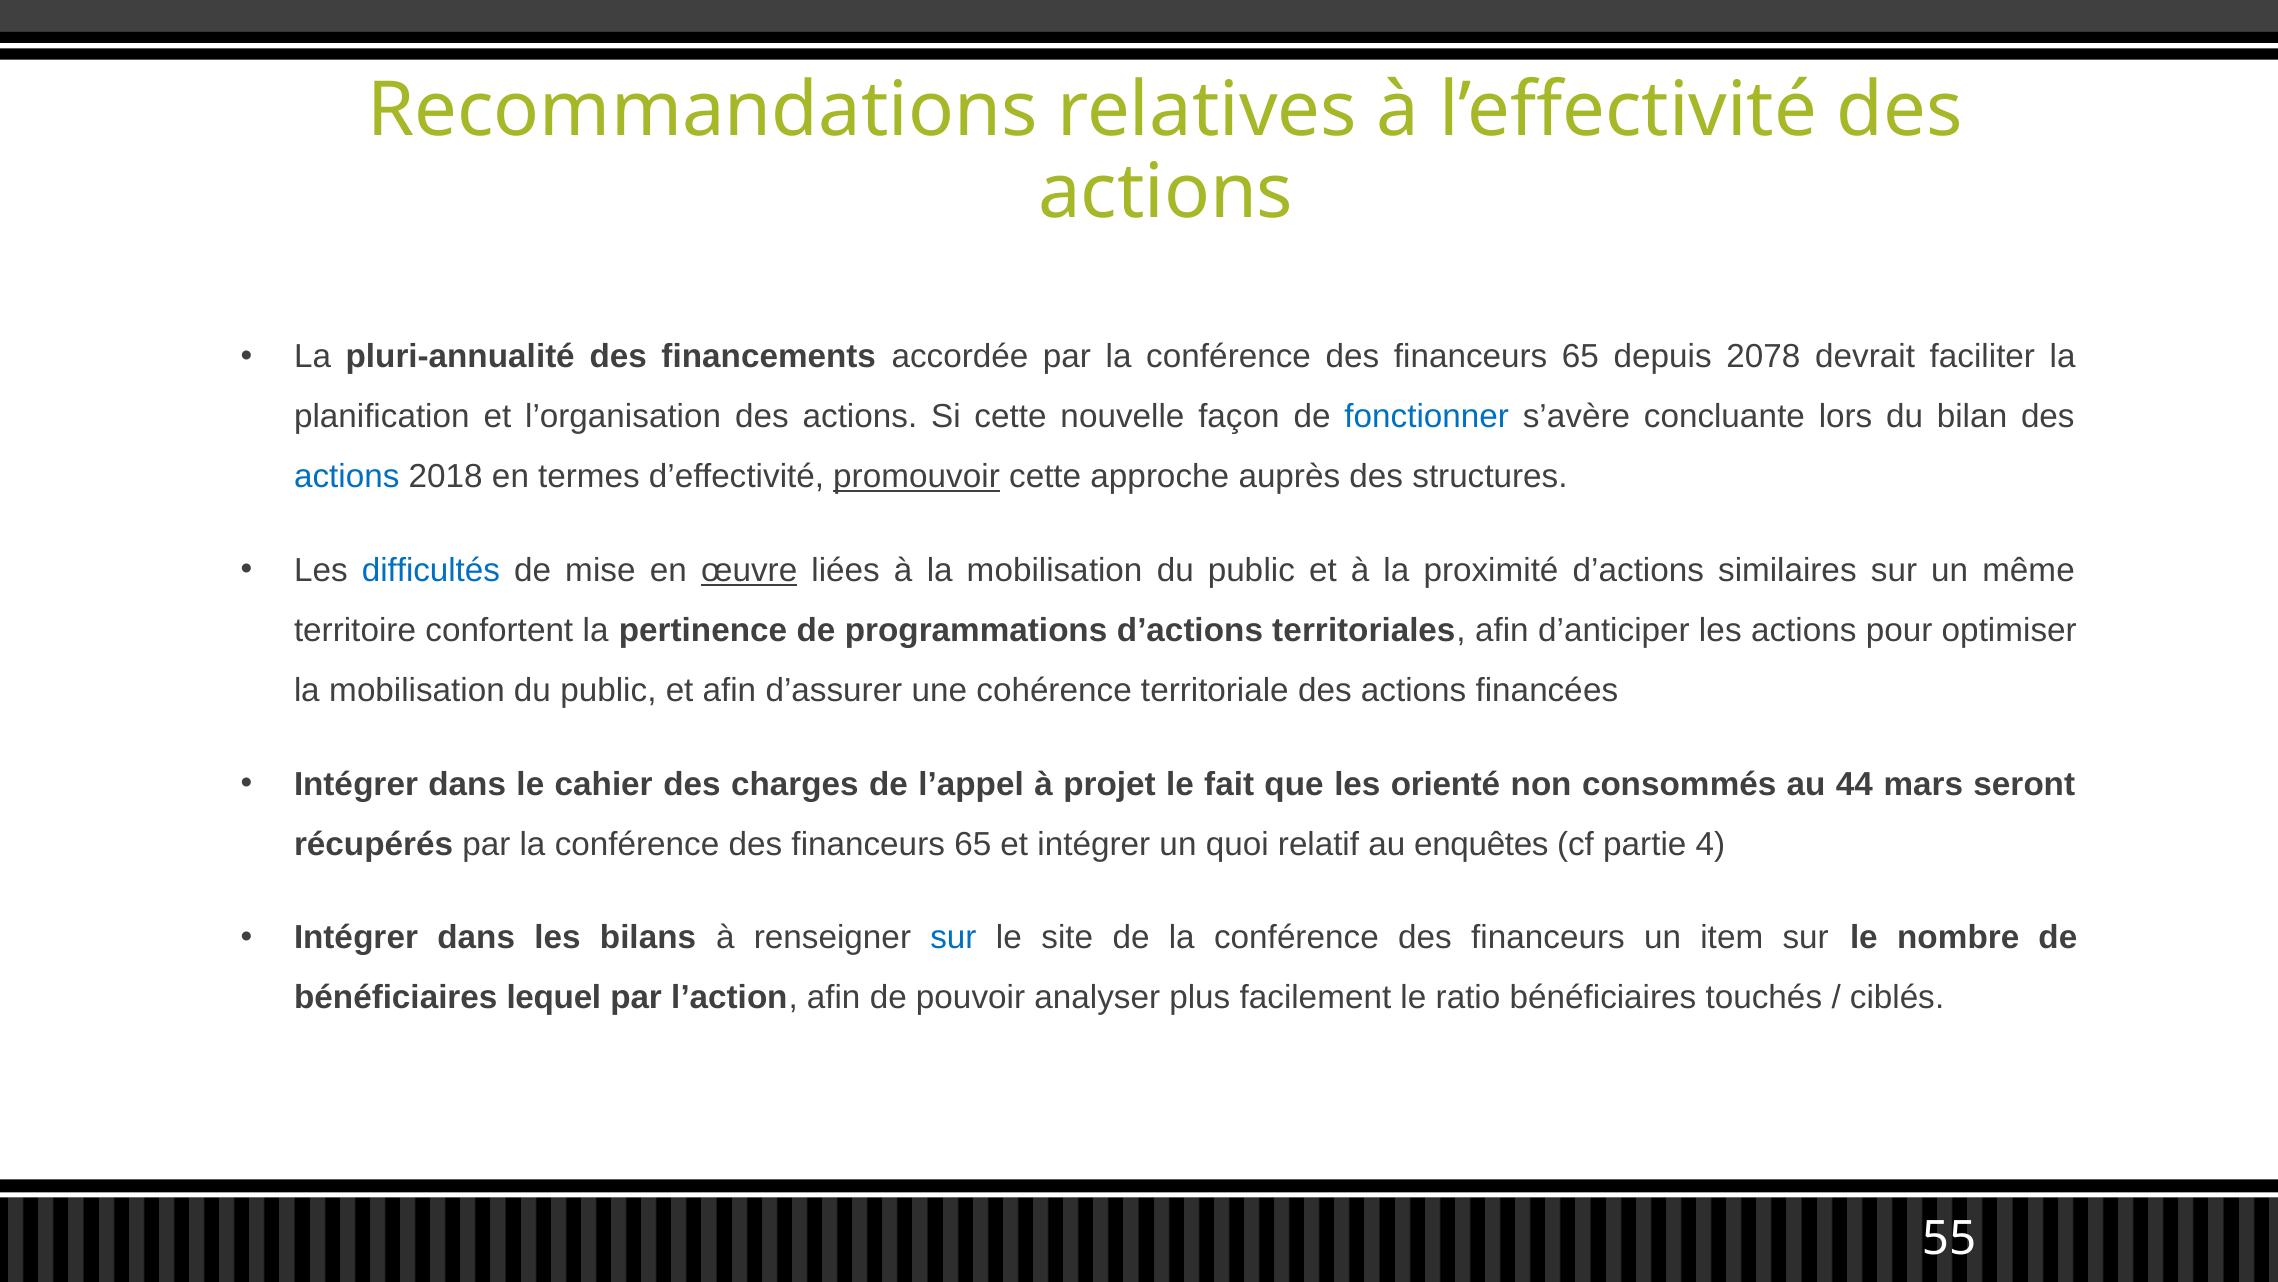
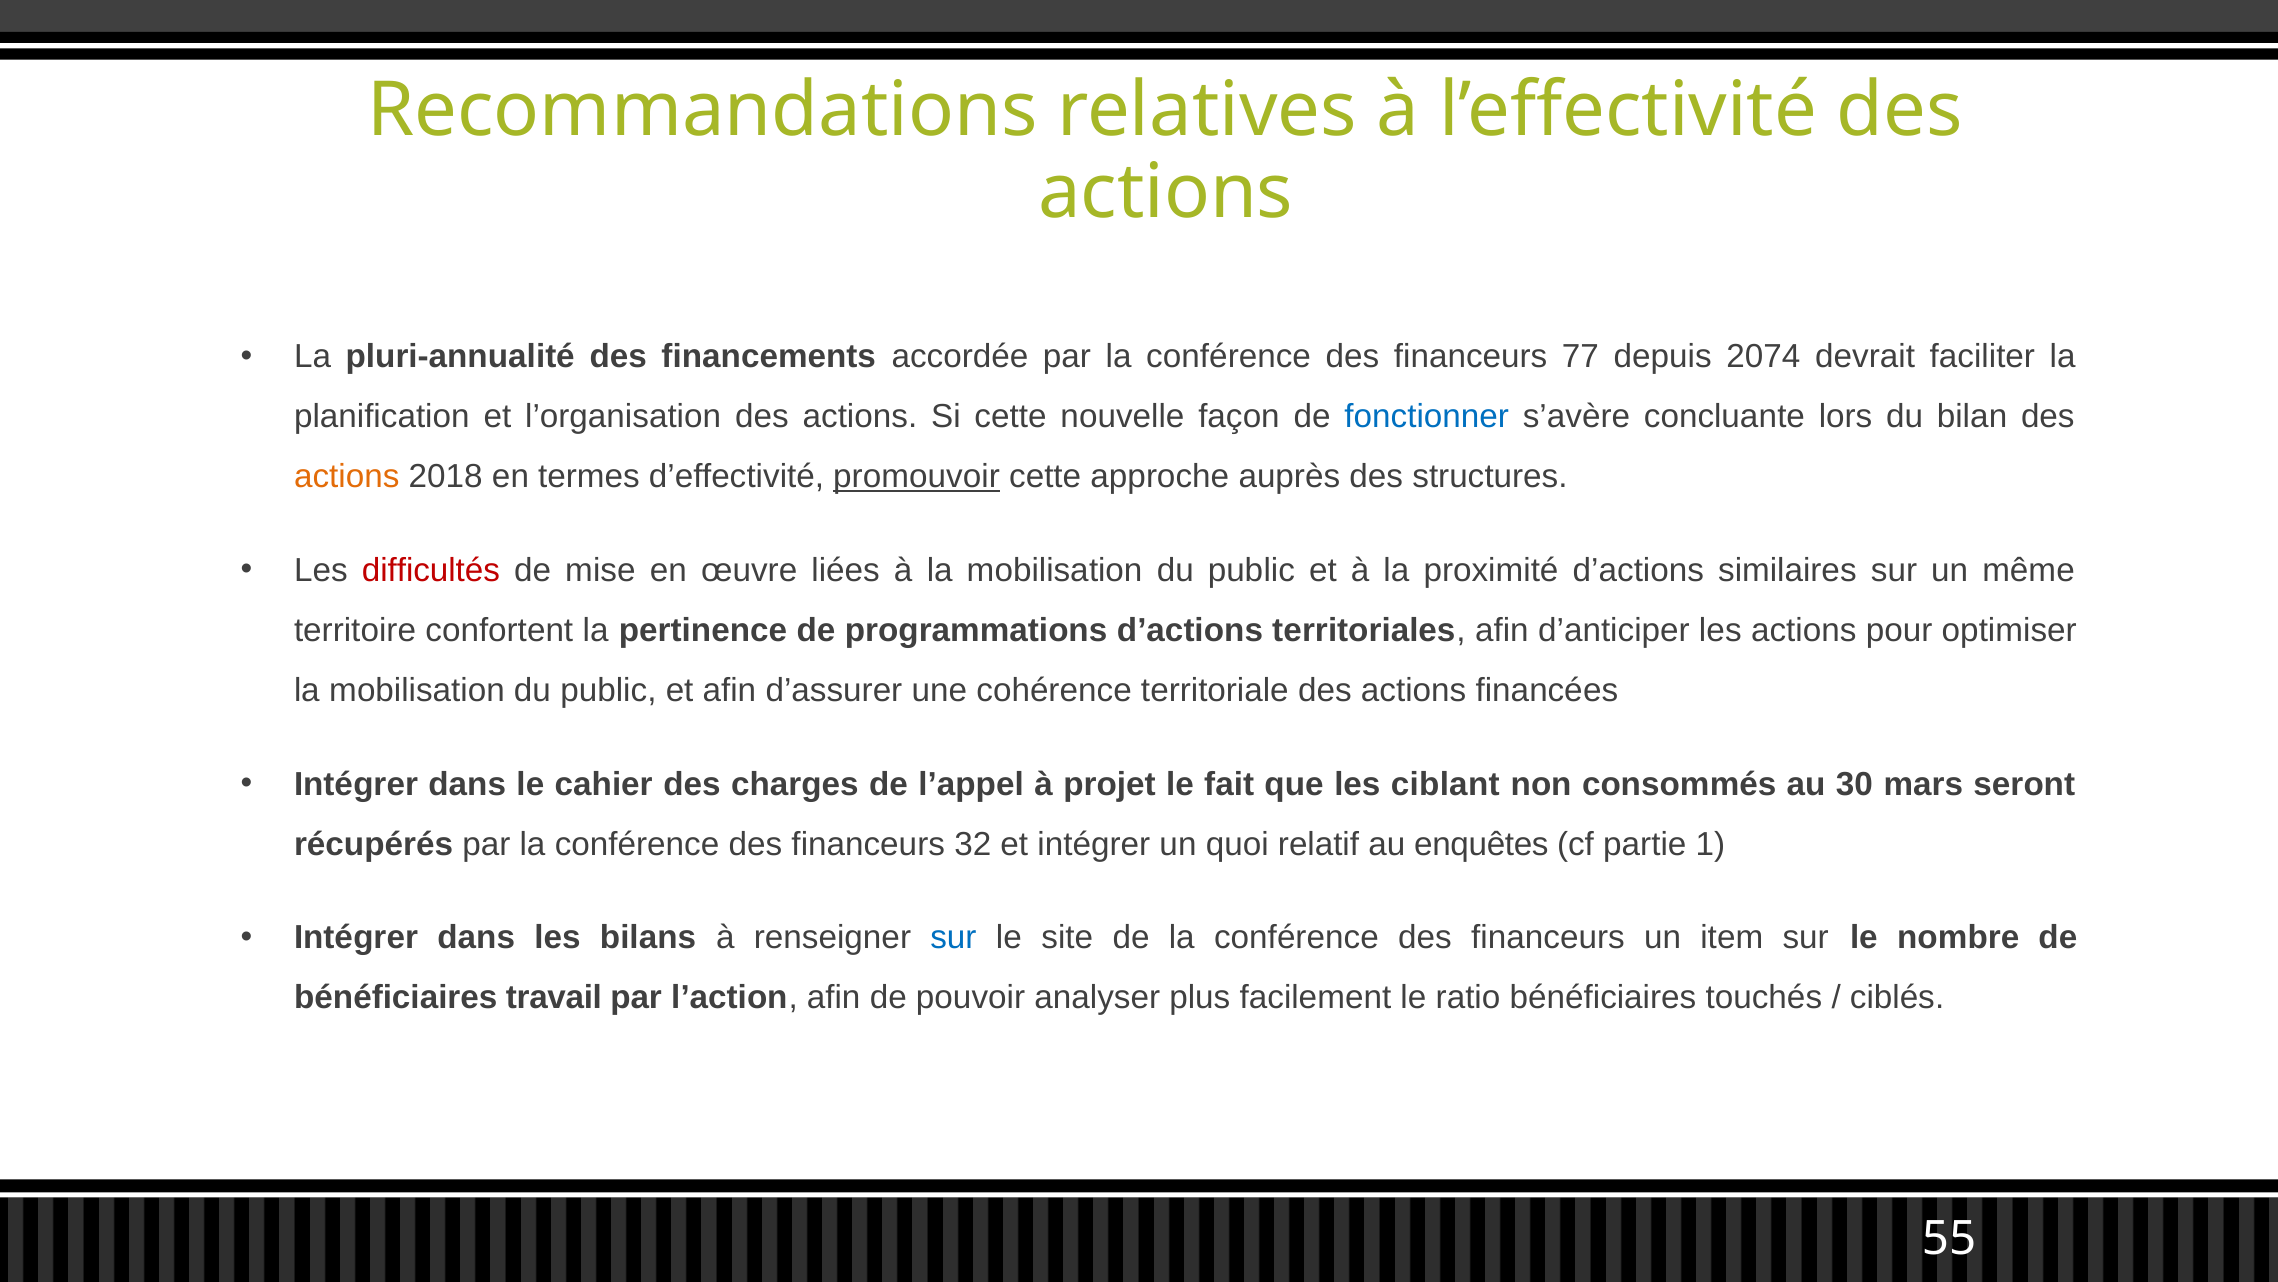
65 at (1580, 357): 65 -> 77
2078: 2078 -> 2074
actions at (347, 477) colour: blue -> orange
difficultés colour: blue -> red
œuvre underline: present -> none
orienté: orienté -> ciblant
44: 44 -> 30
65 at (973, 844): 65 -> 32
4: 4 -> 1
lequel: lequel -> travail
